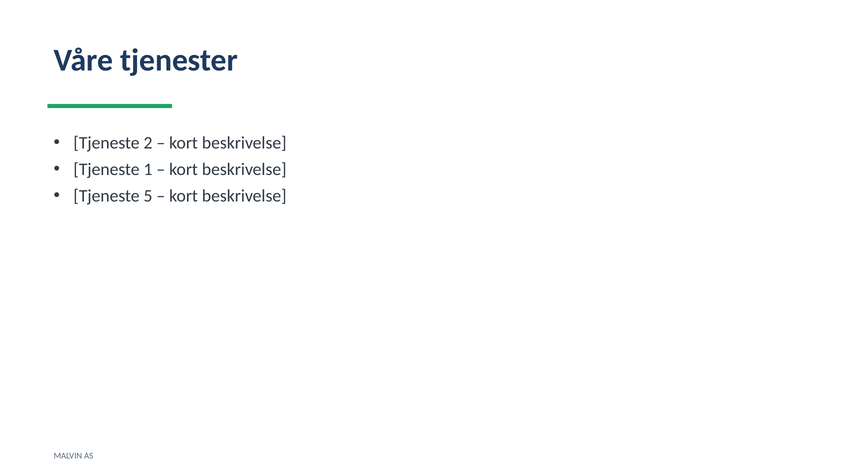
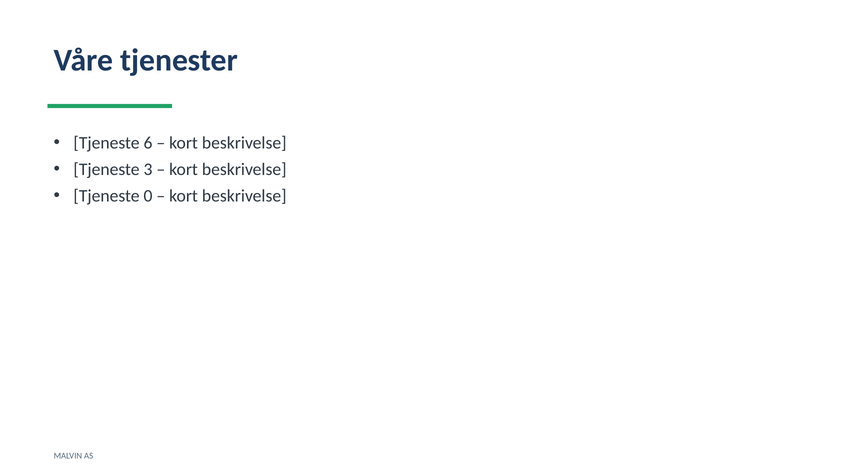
2: 2 -> 6
1: 1 -> 3
5: 5 -> 0
